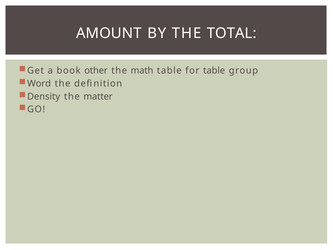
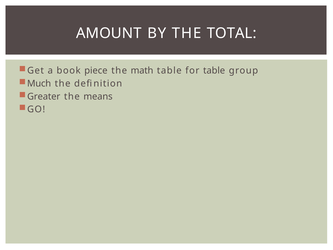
other: other -> piece
Word: Word -> Much
Density: Density -> Greater
matter: matter -> means
